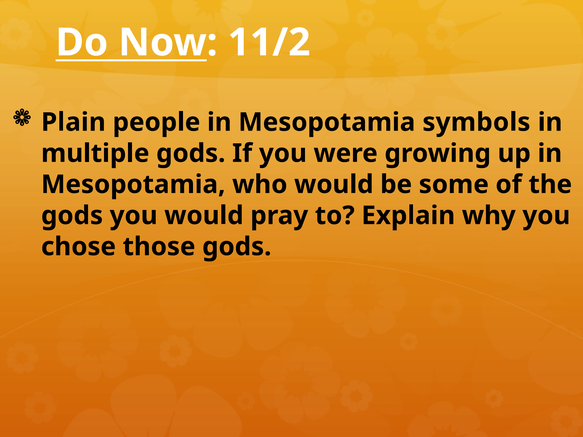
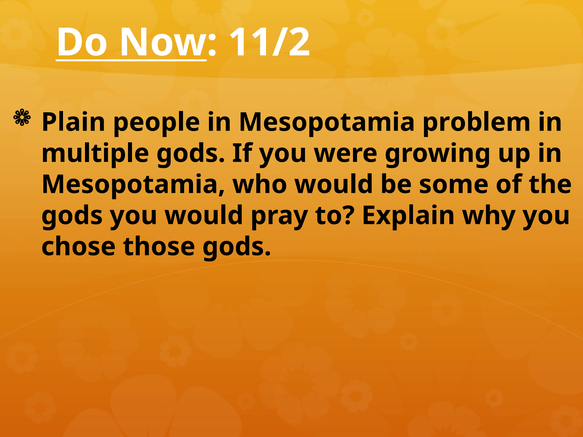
symbols: symbols -> problem
